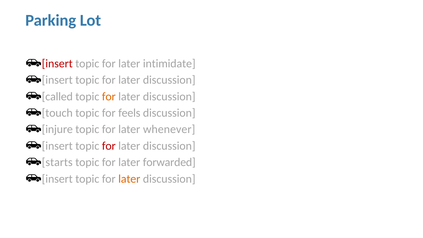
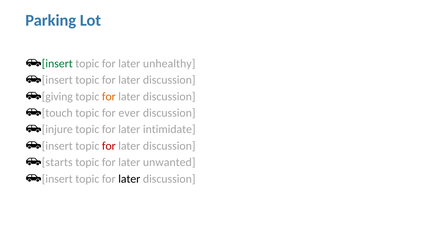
insert at (57, 64) colour: red -> green
intimidate: intimidate -> unhealthy
called: called -> giving
feels: feels -> ever
whenever: whenever -> intimidate
forwarded: forwarded -> unwanted
later at (129, 179) colour: orange -> black
